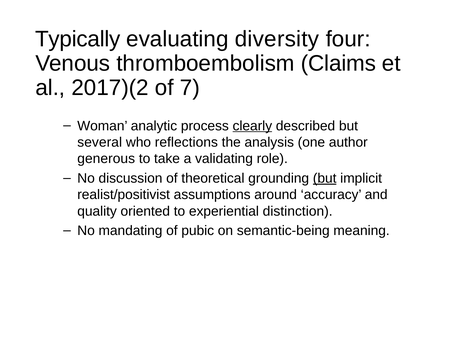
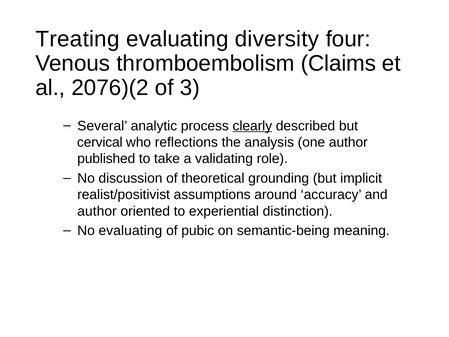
Typically: Typically -> Treating
2017)(2: 2017)(2 -> 2076)(2
7: 7 -> 3
Woman: Woman -> Several
several: several -> cervical
generous: generous -> published
but at (325, 178) underline: present -> none
quality at (97, 211): quality -> author
No mandating: mandating -> evaluating
